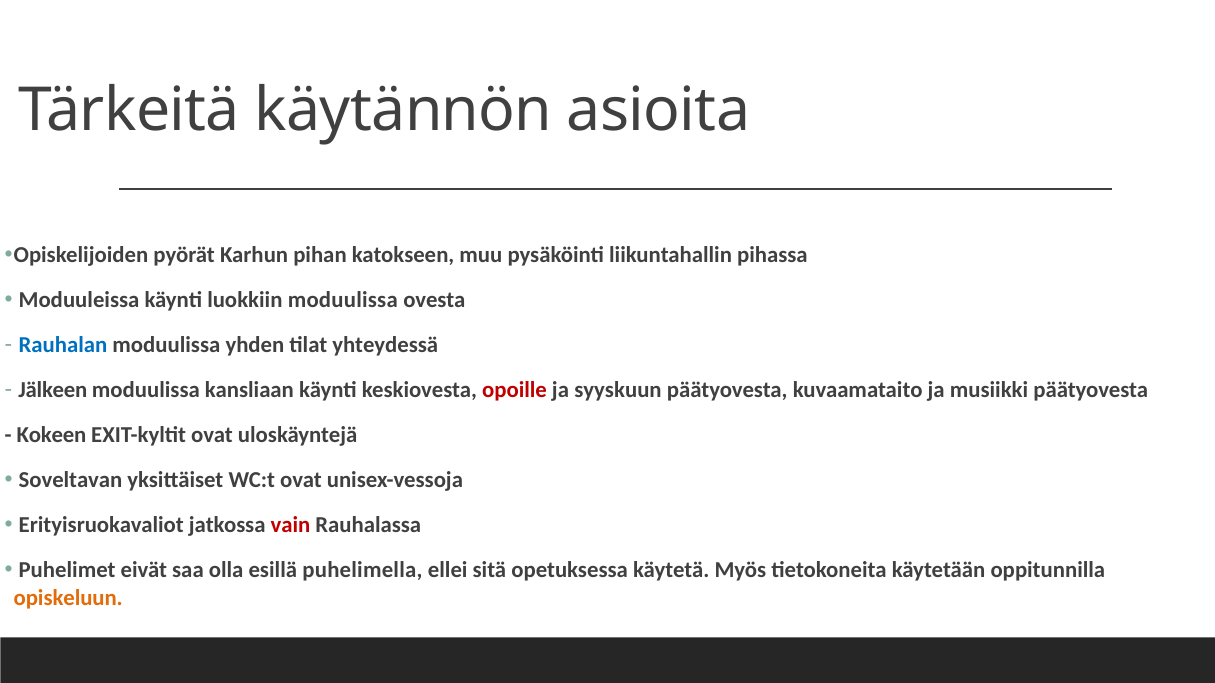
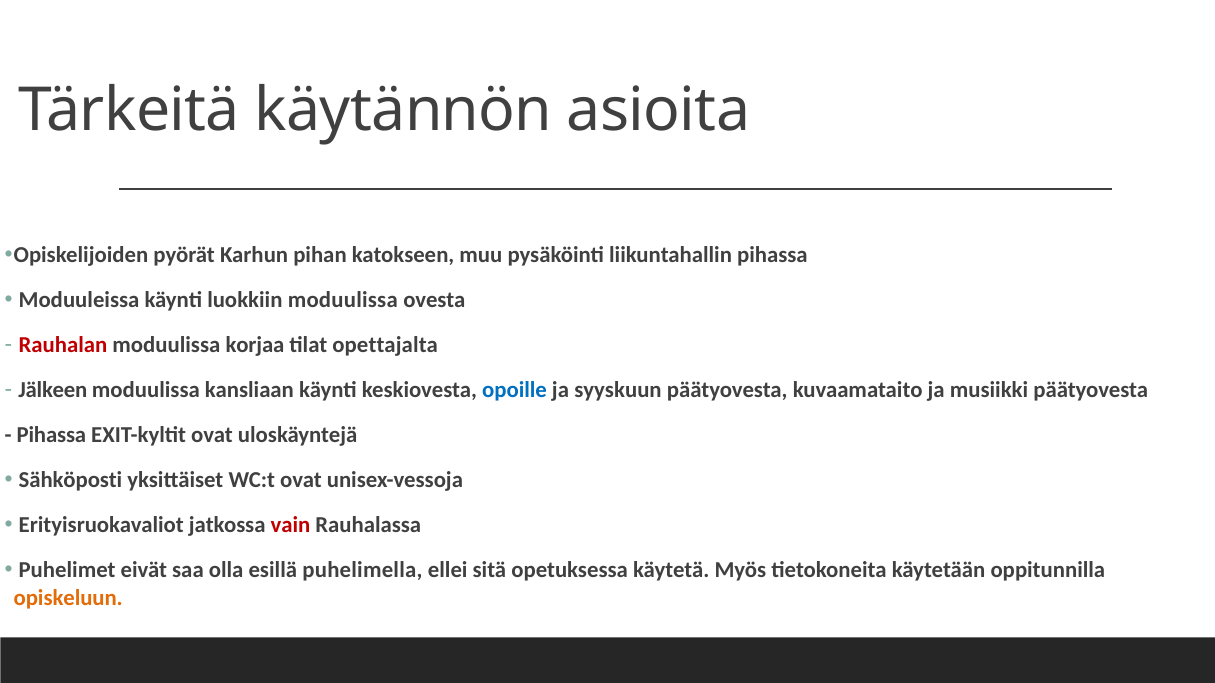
Rauhalan colour: blue -> red
yhden: yhden -> korjaa
yhteydessä: yhteydessä -> opettajalta
opoille colour: red -> blue
Kokeen at (51, 435): Kokeen -> Pihassa
Soveltavan: Soveltavan -> Sähköposti
